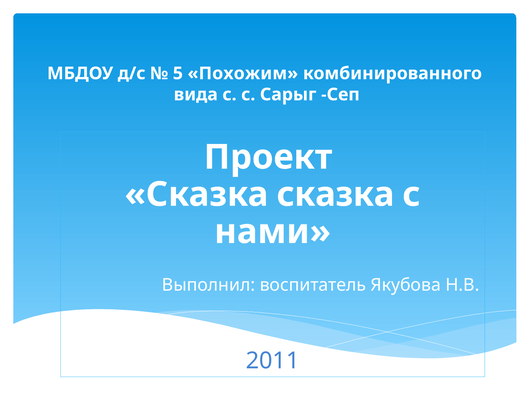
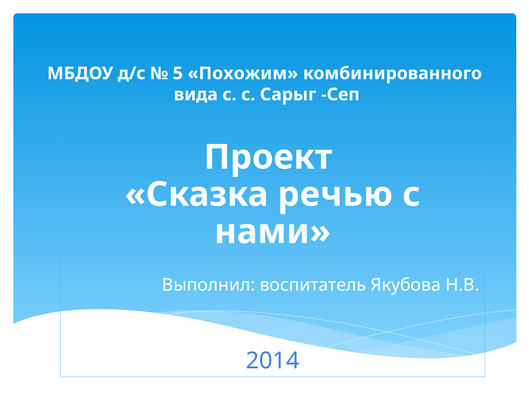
Сказка сказка: сказка -> речью
2011: 2011 -> 2014
